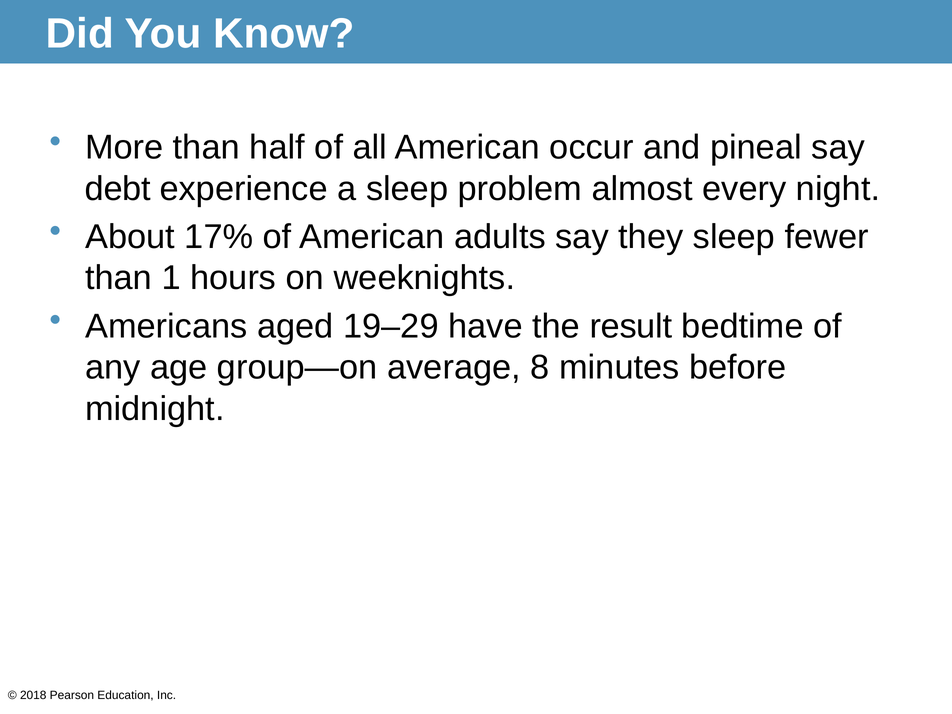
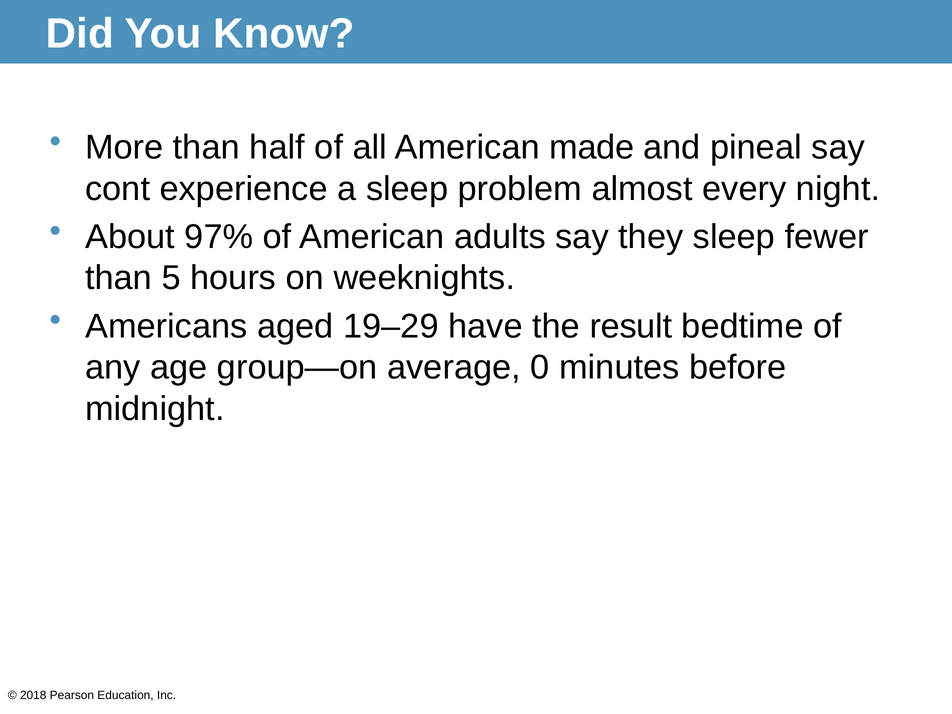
occur: occur -> made
debt: debt -> cont
17%: 17% -> 97%
1: 1 -> 5
8: 8 -> 0
